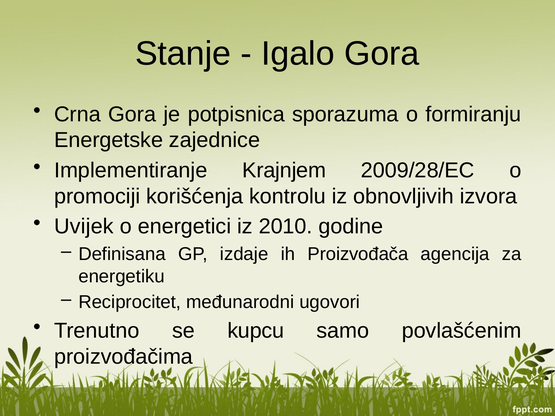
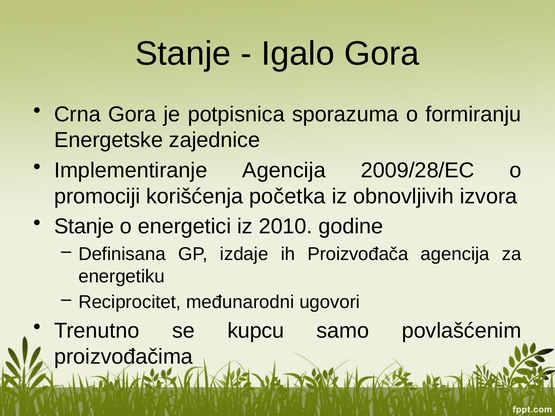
Implementiranje Krajnjem: Krajnjem -> Agencija
kontrolu: kontrolu -> početka
Uvijek at (84, 227): Uvijek -> Stanje
